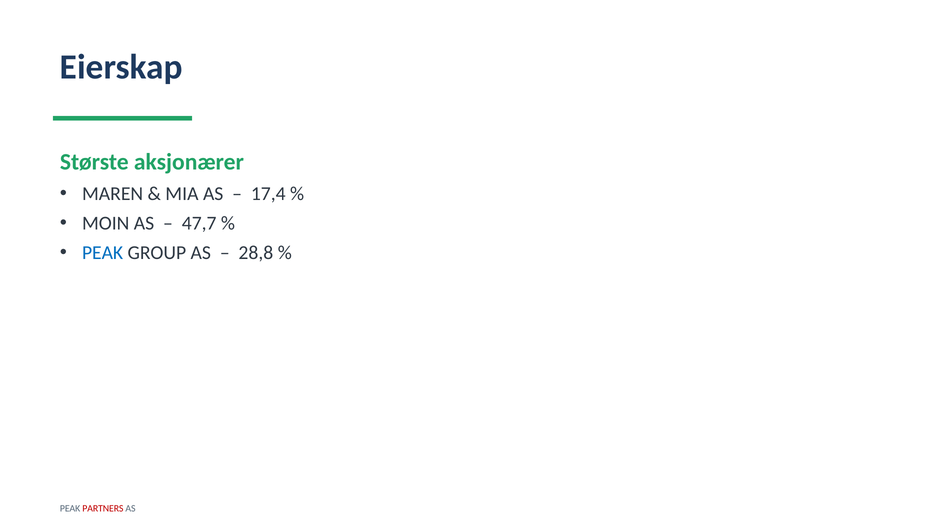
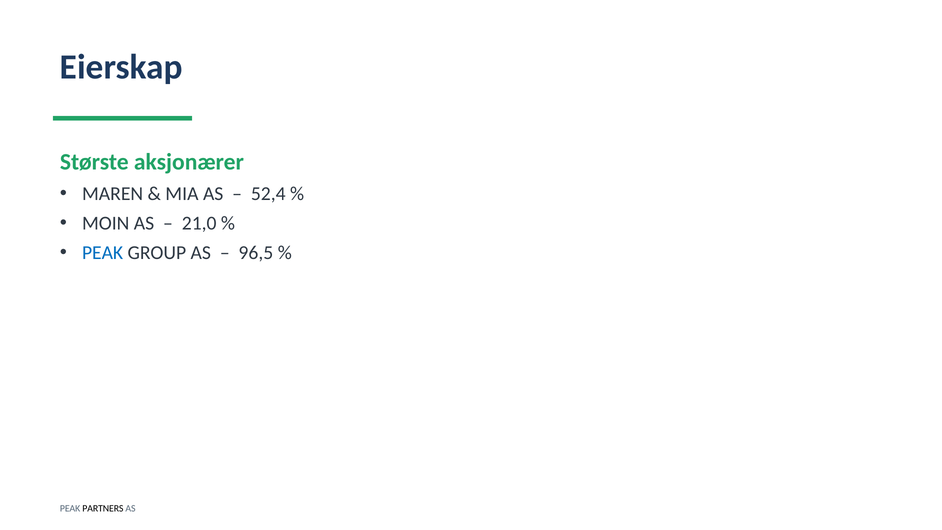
17,4: 17,4 -> 52,4
47,7: 47,7 -> 21,0
28,8: 28,8 -> 96,5
PARTNERS colour: red -> black
